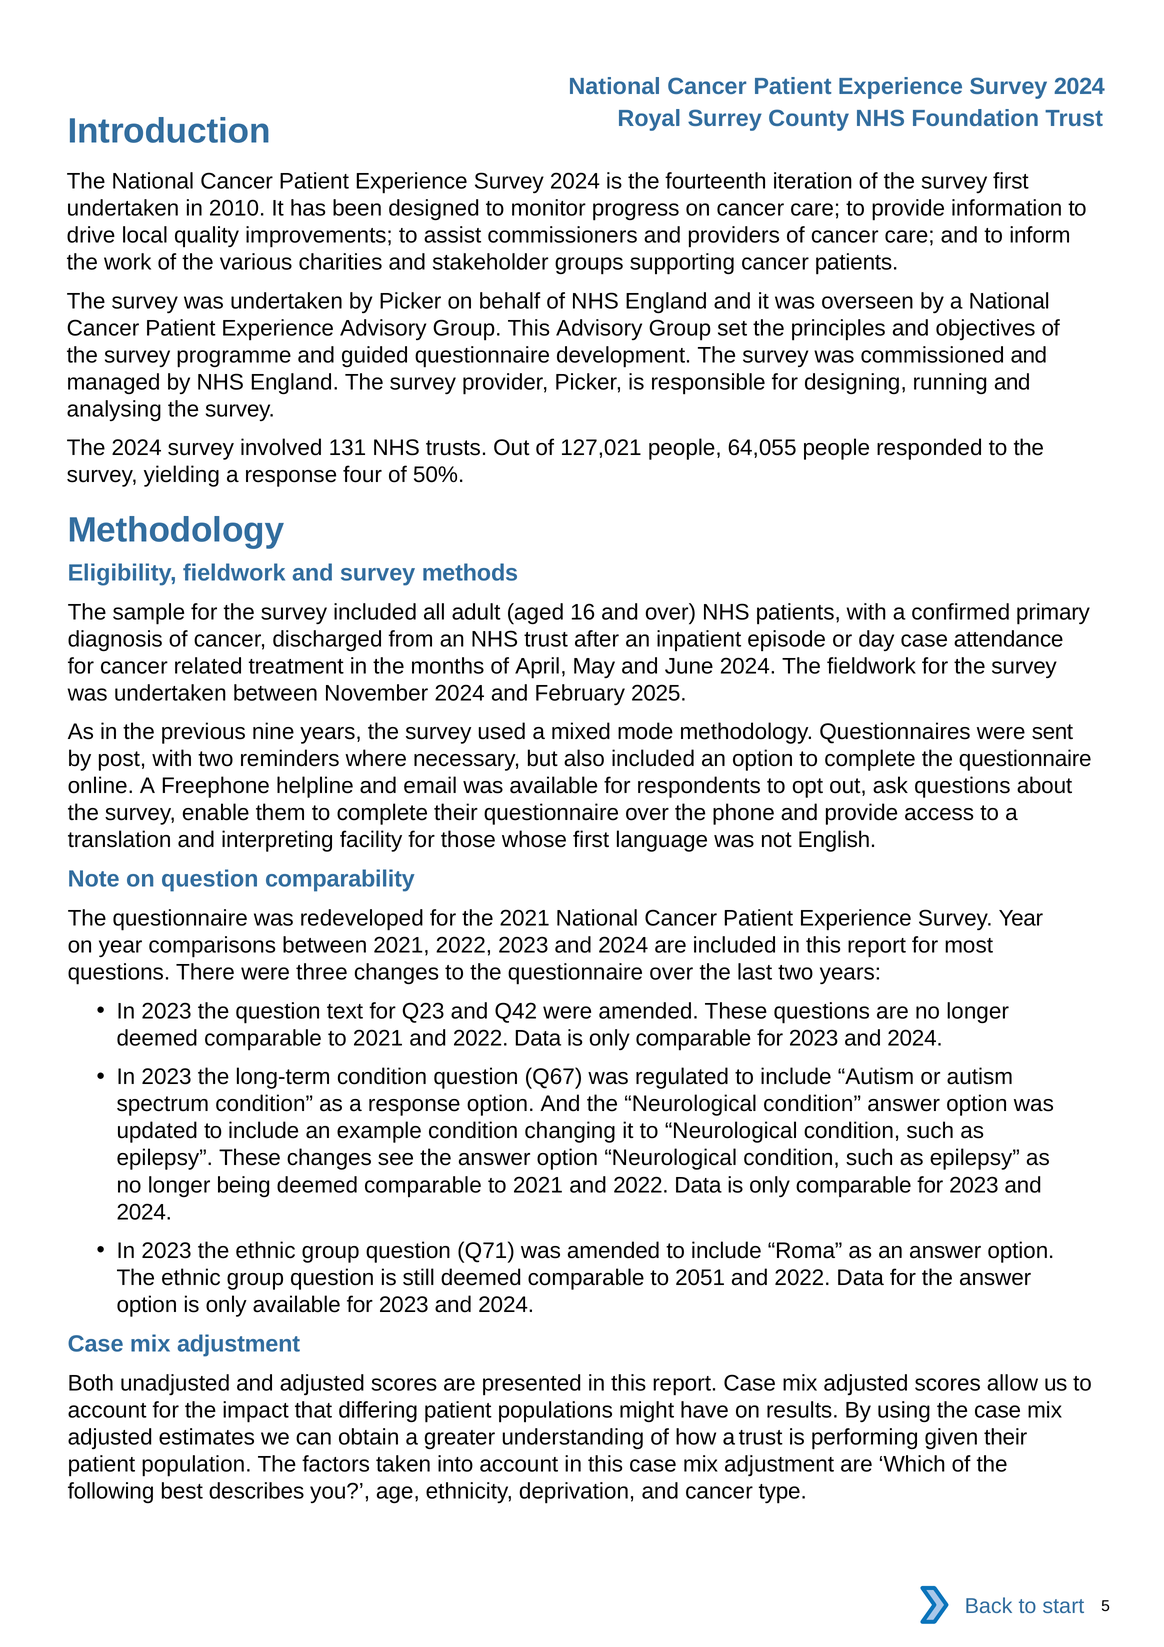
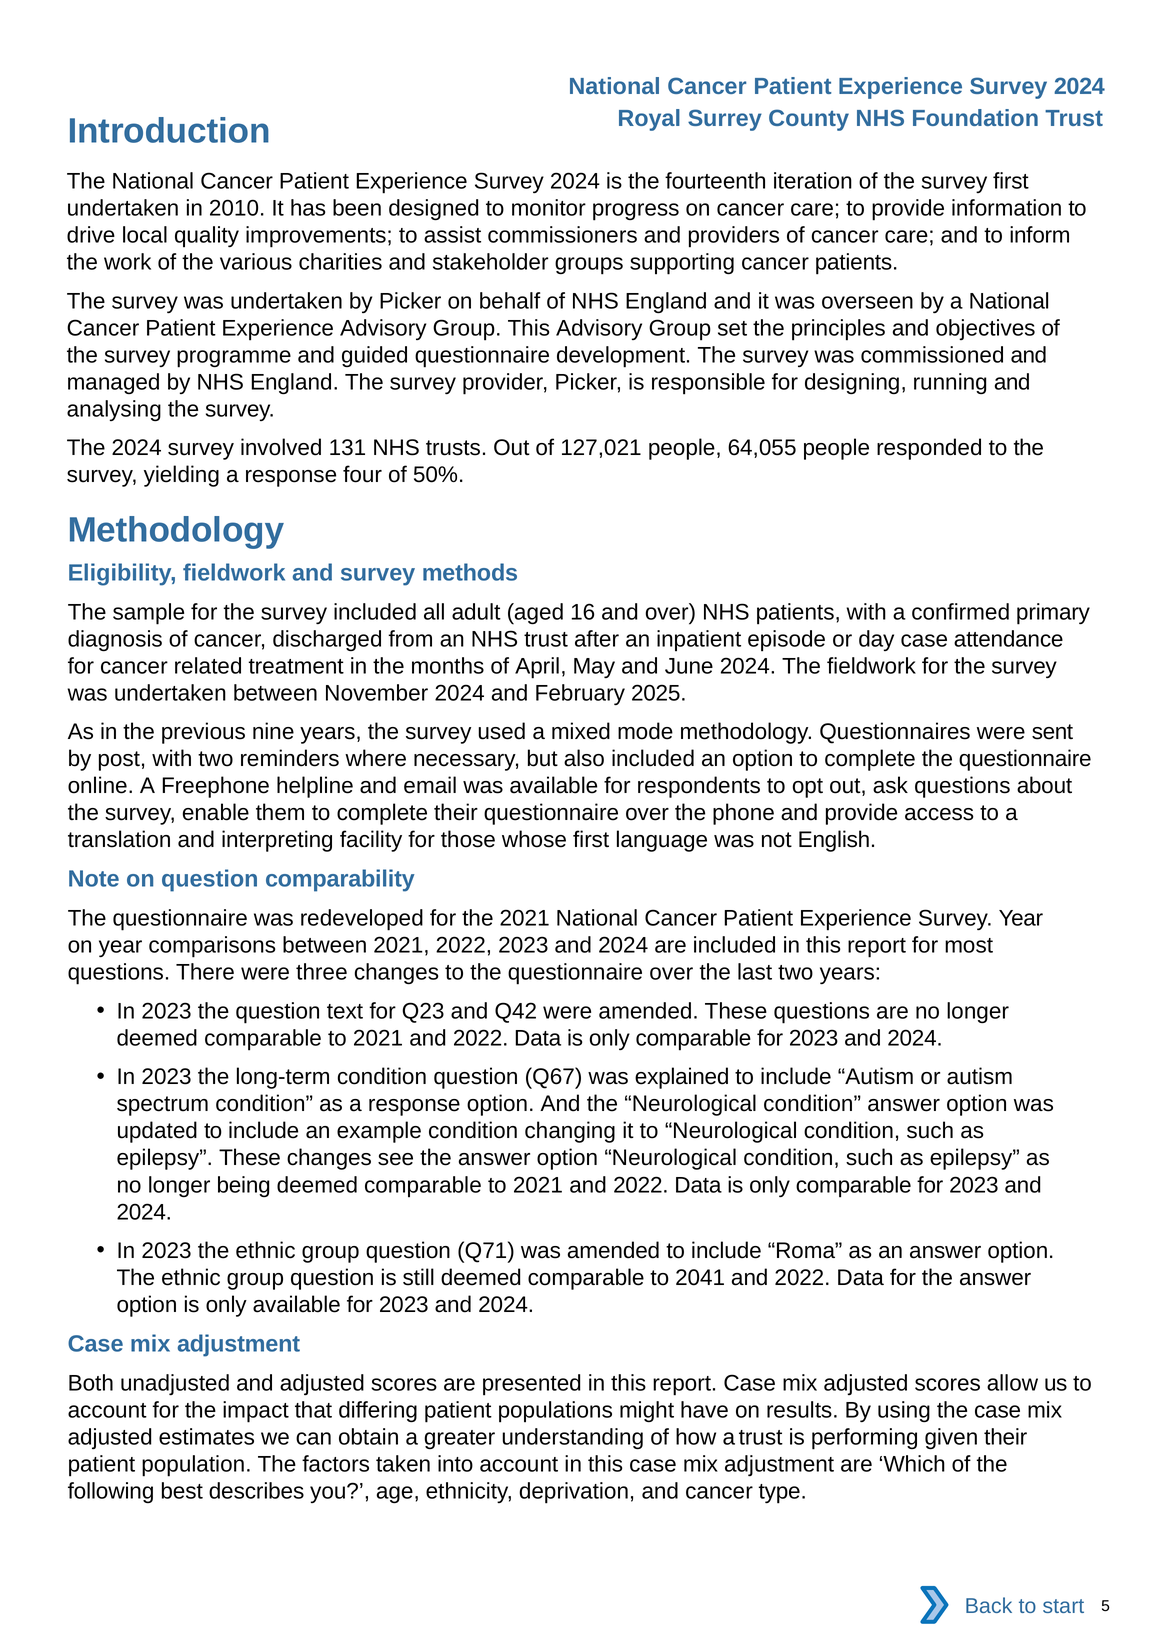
regulated: regulated -> explained
2051: 2051 -> 2041
